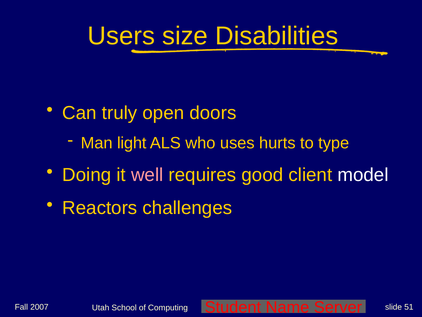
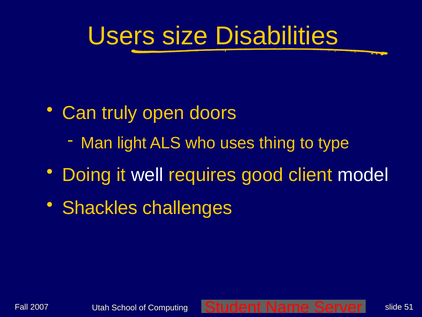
hurts: hurts -> thing
well colour: pink -> white
Reactors: Reactors -> Shackles
